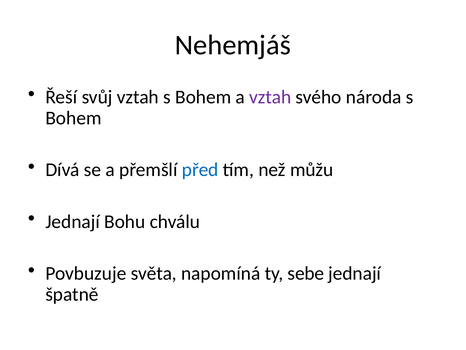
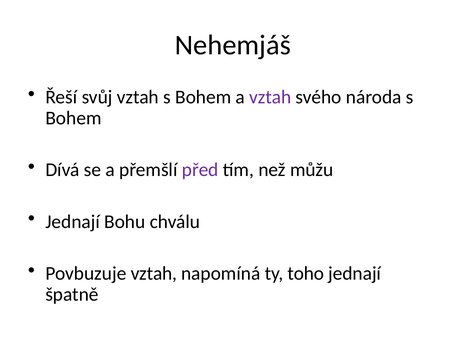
před colour: blue -> purple
Povbuzuje světa: světa -> vztah
sebe: sebe -> toho
